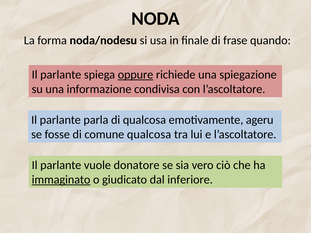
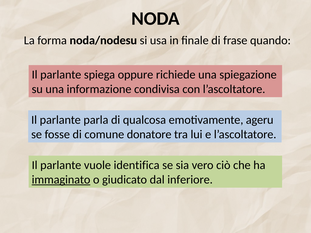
oppure underline: present -> none
comune qualcosa: qualcosa -> donatore
donatore: donatore -> identifica
